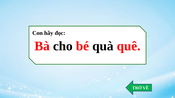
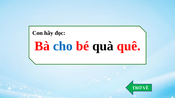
cho colour: black -> blue
